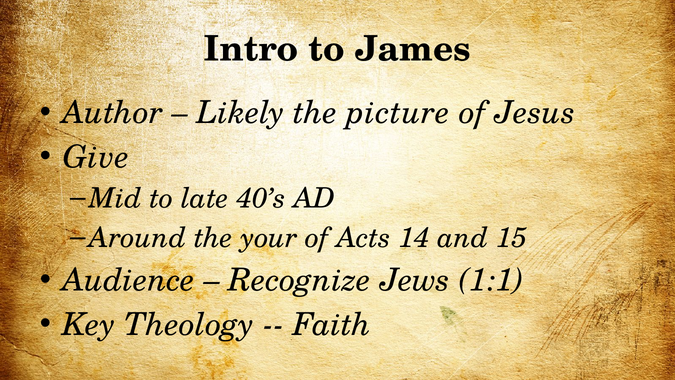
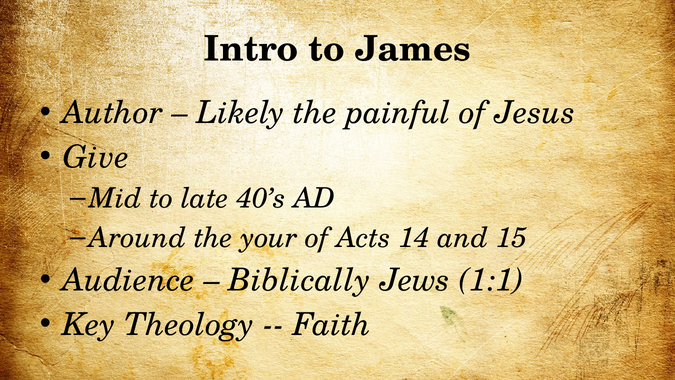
picture: picture -> painful
Recognize: Recognize -> Biblically
